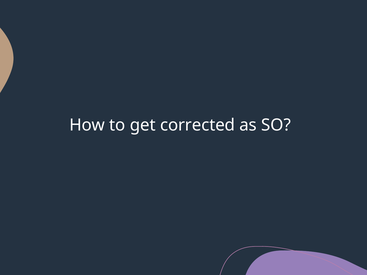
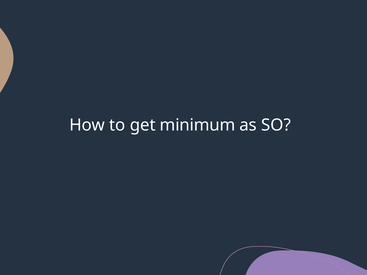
corrected: corrected -> minimum
